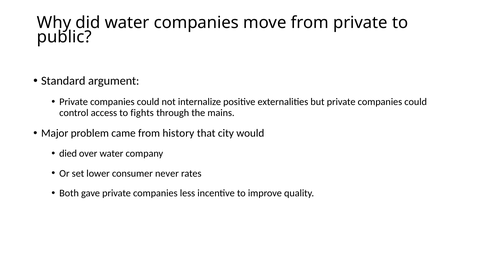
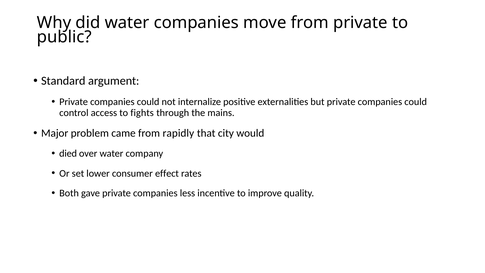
history: history -> rapidly
never: never -> effect
